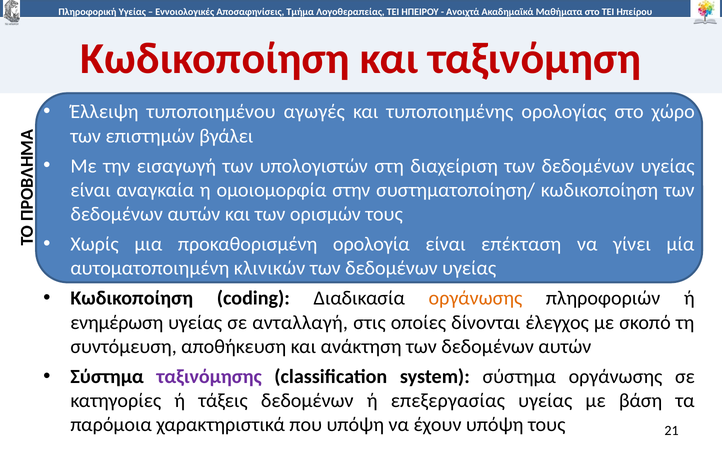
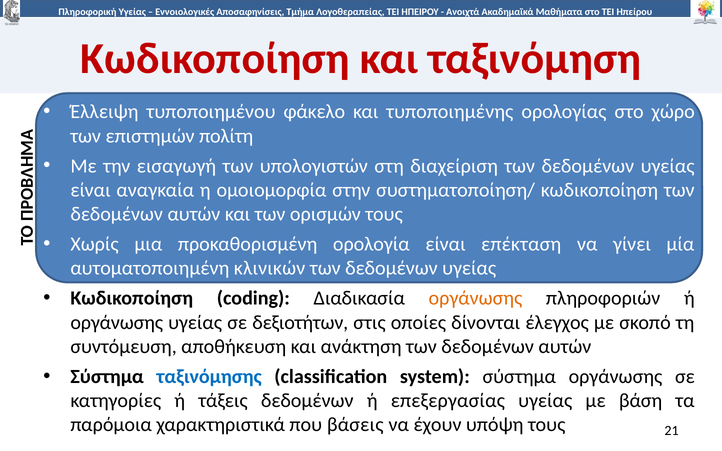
αγωγές: αγωγές -> φάκελο
βγάλει: βγάλει -> πολίτη
ενημέρωση at (117, 323): ενημέρωση -> οργάνωσης
ανταλλαγή: ανταλλαγή -> δεξιοτήτων
ταξινόμησης colour: purple -> blue
που υπόψη: υπόψη -> βάσεις
